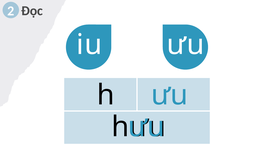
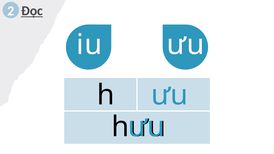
Đọc underline: none -> present
